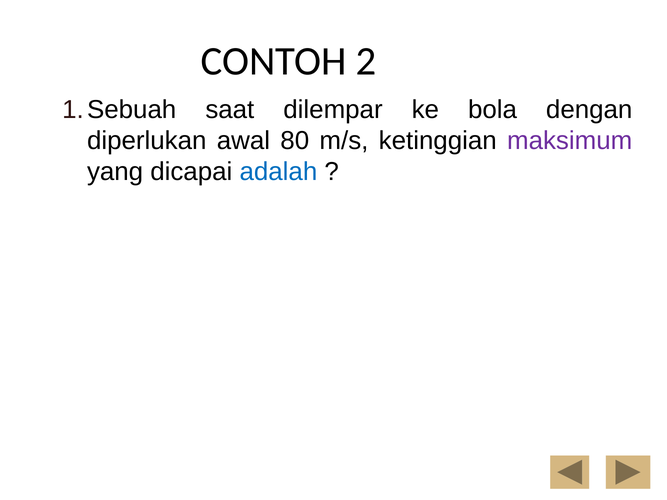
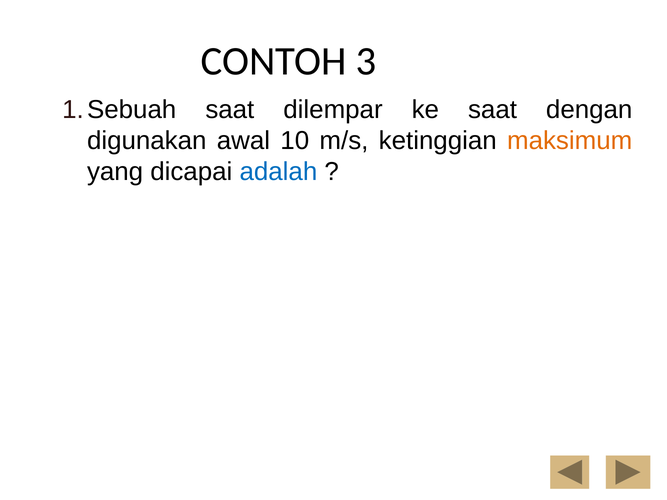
2: 2 -> 3
ke bola: bola -> saat
diperlukan: diperlukan -> digunakan
80: 80 -> 10
maksimum colour: purple -> orange
